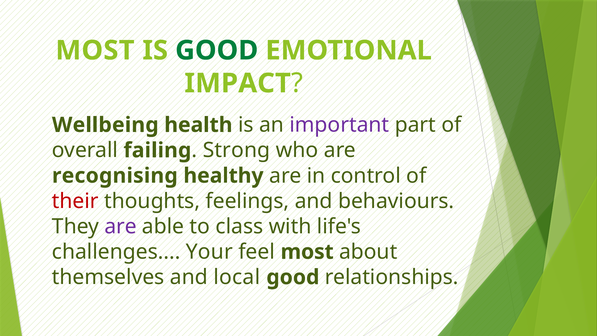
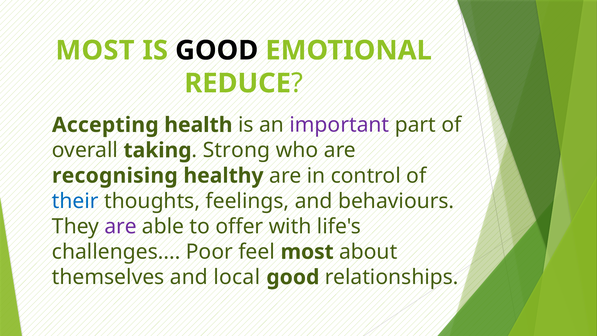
GOOD at (217, 50) colour: green -> black
IMPACT: IMPACT -> REDUCE
Wellbeing: Wellbeing -> Accepting
failing: failing -> taking
their colour: red -> blue
class: class -> offer
Your: Your -> Poor
